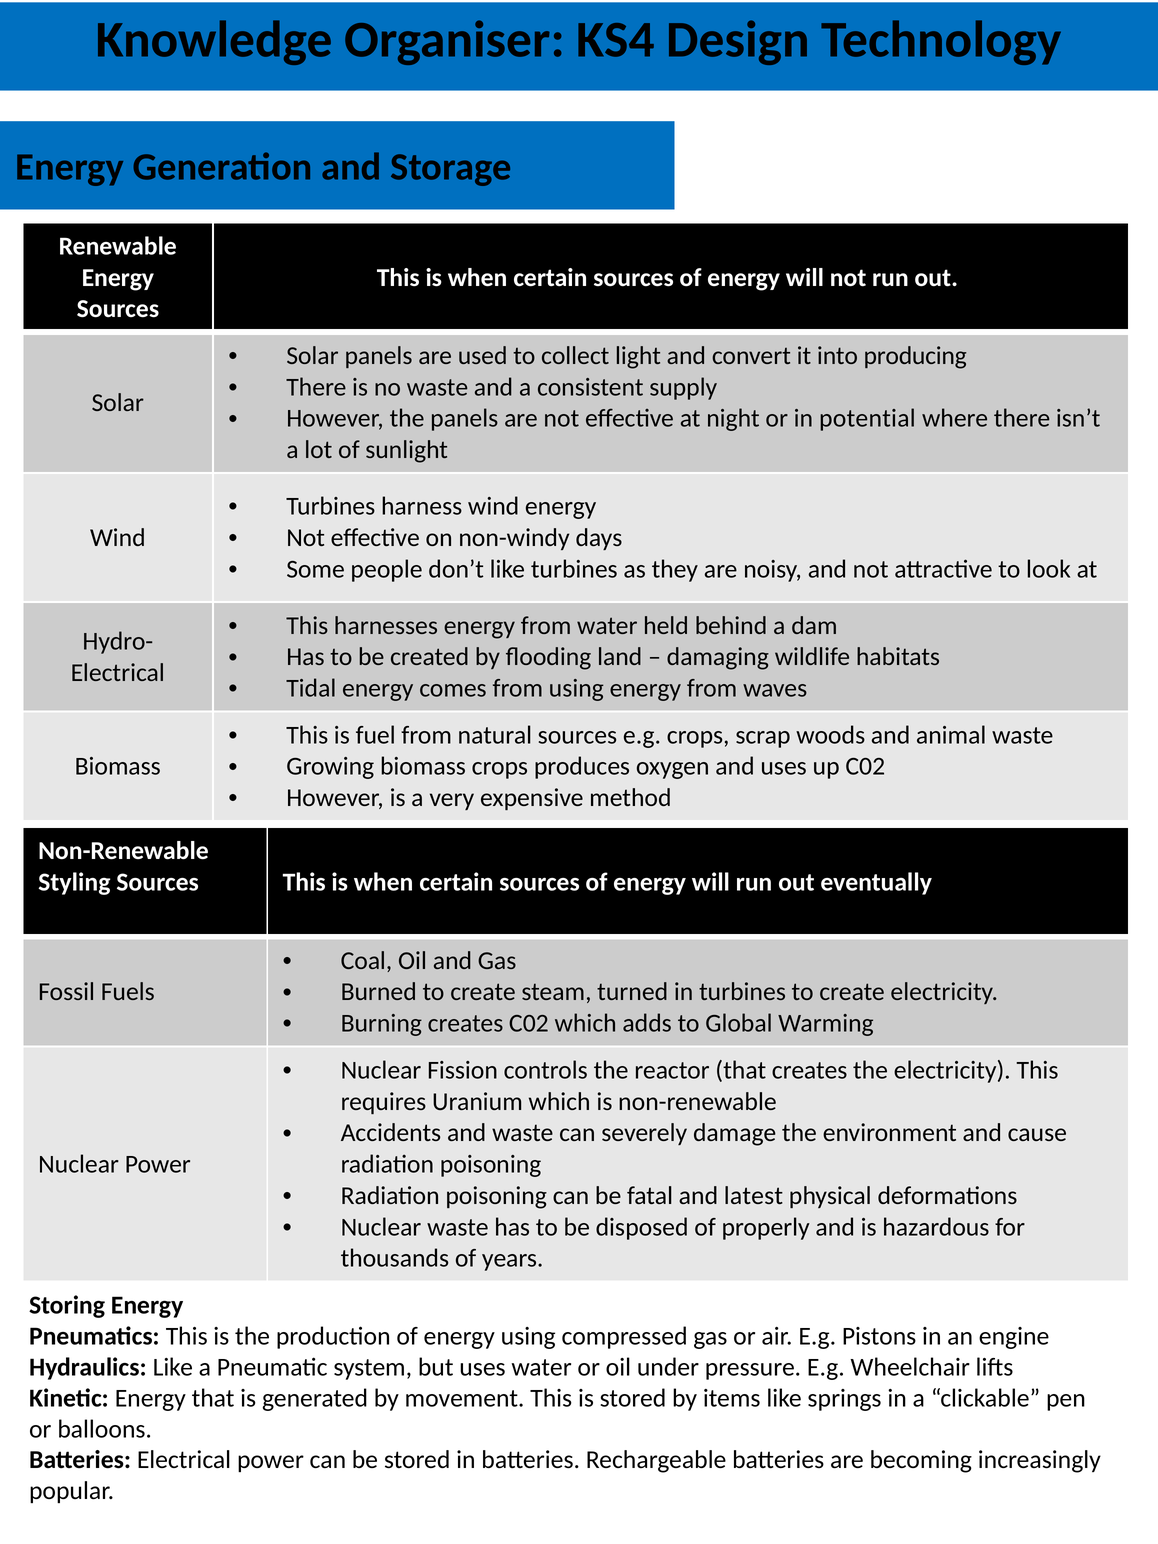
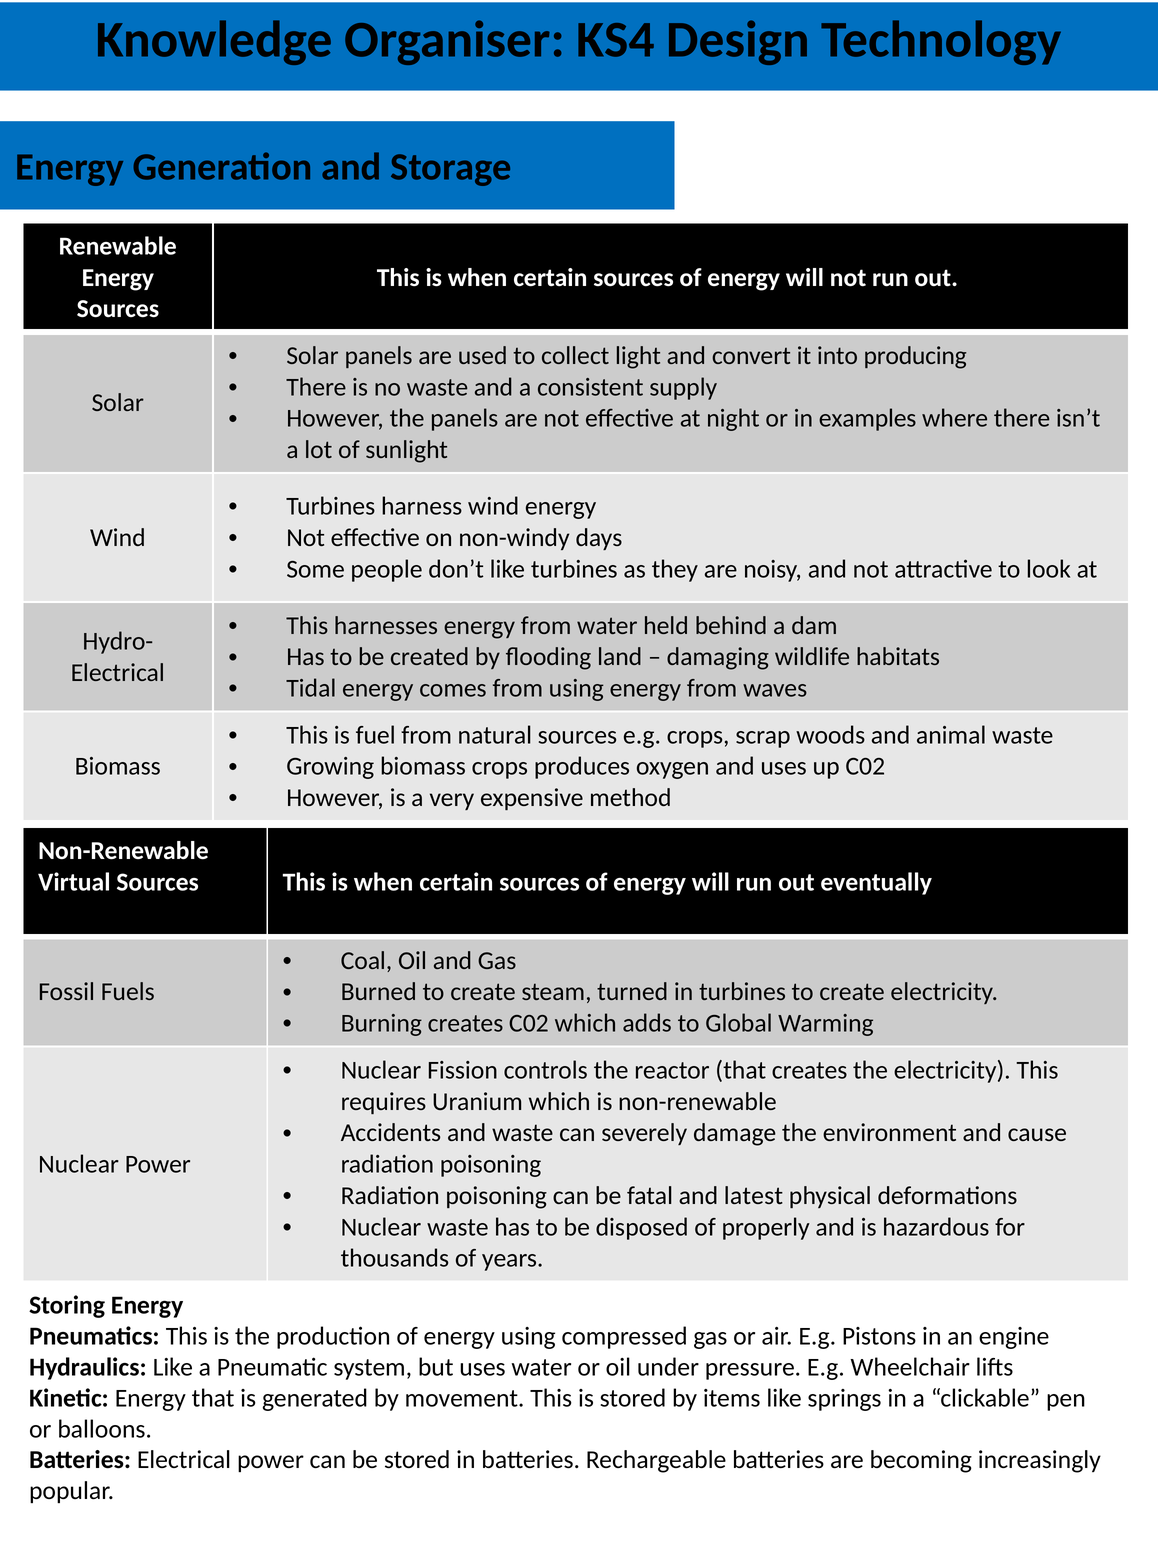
potential: potential -> examples
Styling: Styling -> Virtual
